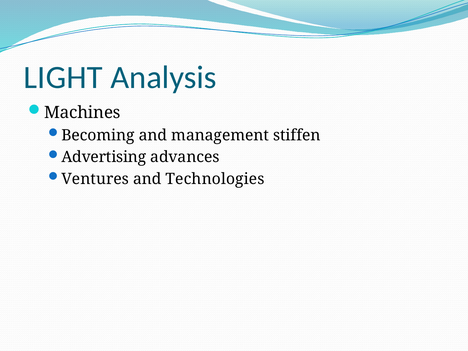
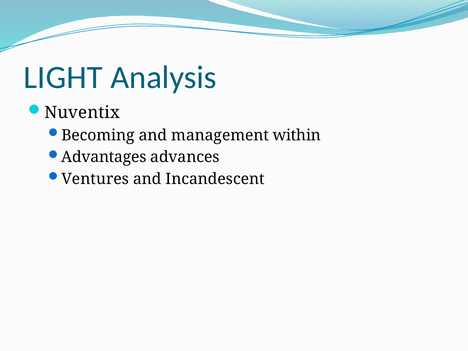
Machines: Machines -> Nuventix
stiffen: stiffen -> within
Advertising: Advertising -> Advantages
Technologies: Technologies -> Incandescent
